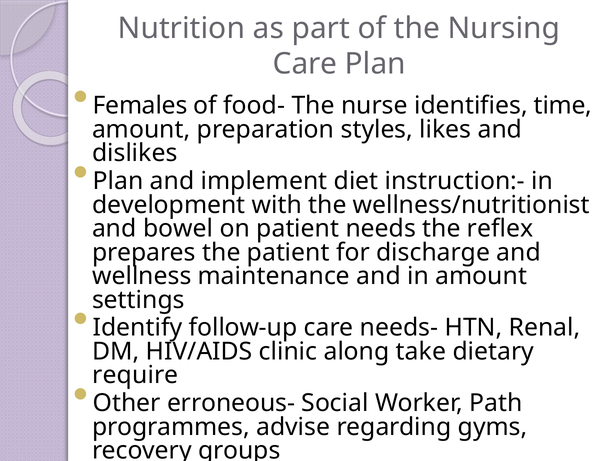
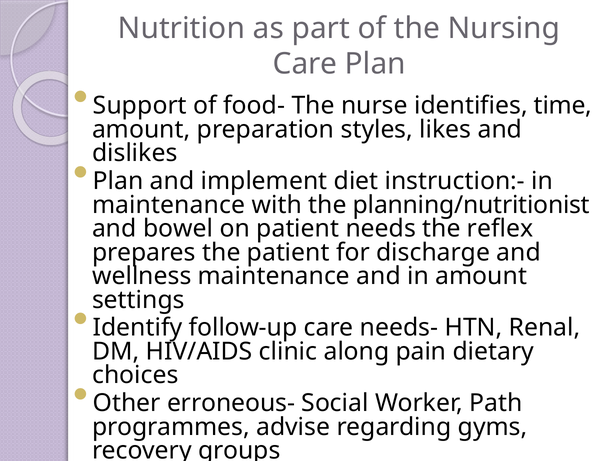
Females: Females -> Support
development at (169, 205): development -> maintenance
wellness/nutritionist: wellness/nutritionist -> planning/nutritionist
take: take -> pain
require: require -> choices
